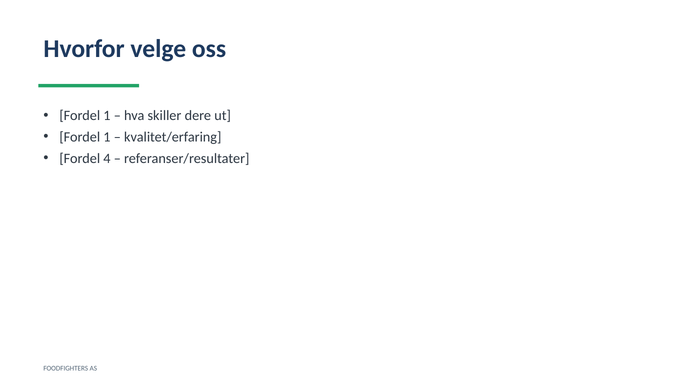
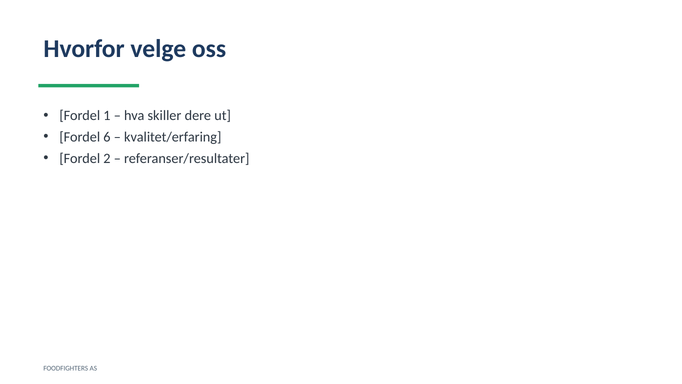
1 at (107, 137): 1 -> 6
4: 4 -> 2
